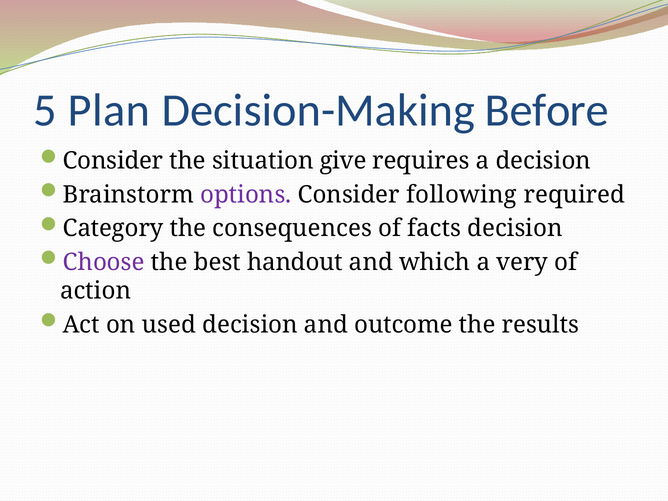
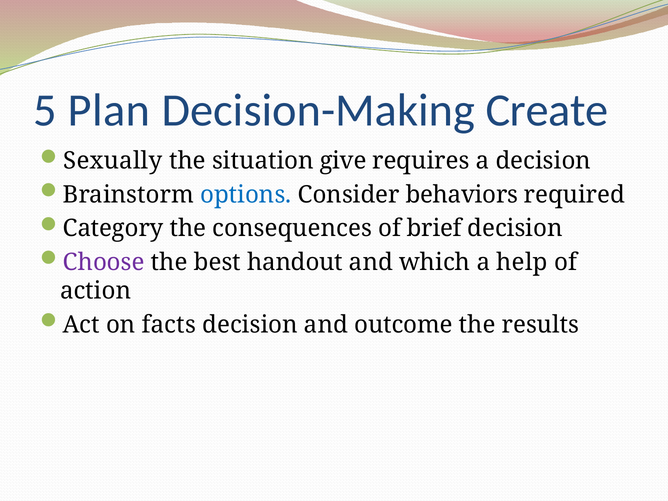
Before: Before -> Create
Consider at (113, 161): Consider -> Sexually
options colour: purple -> blue
following: following -> behaviors
facts: facts -> brief
very: very -> help
used: used -> facts
